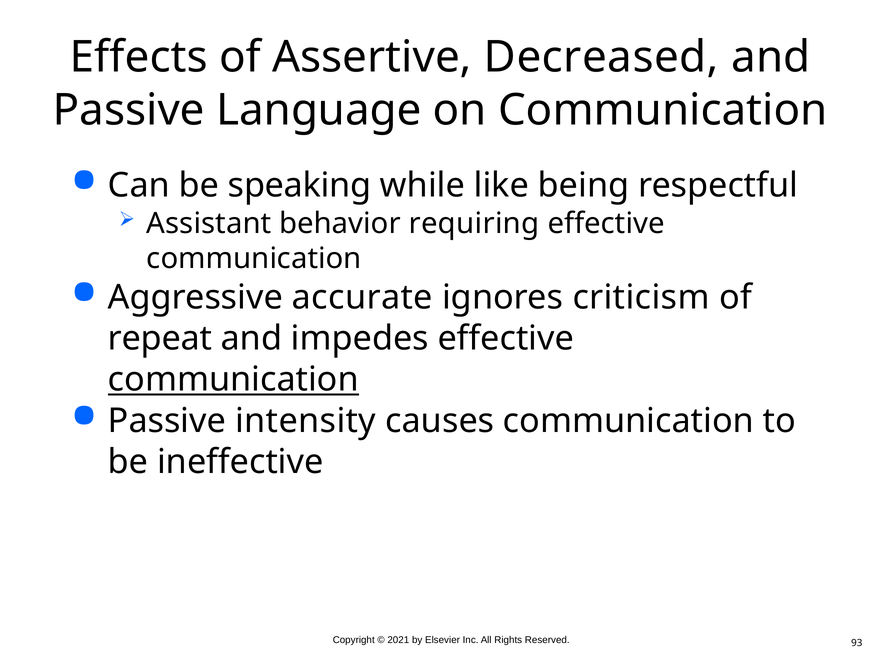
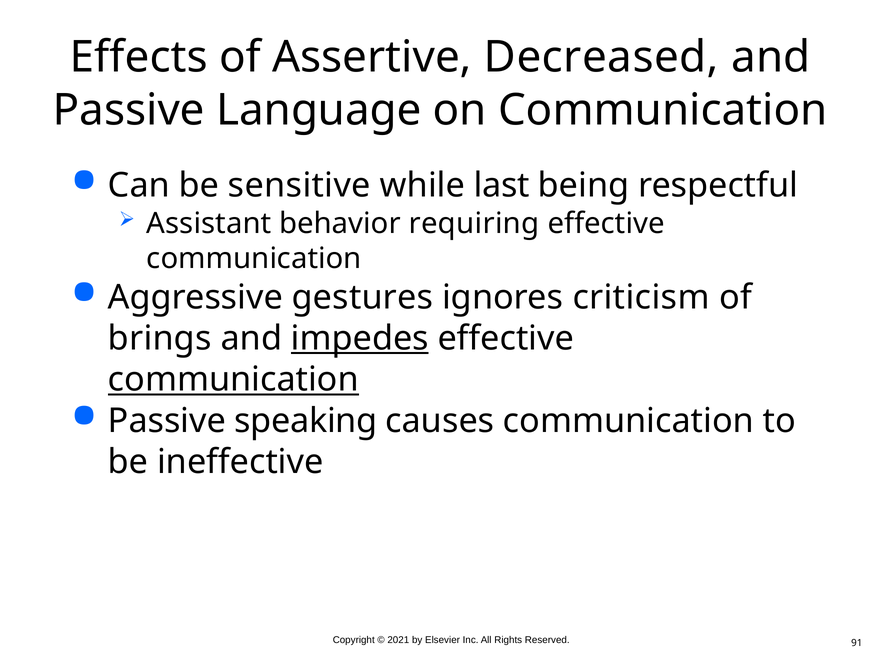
speaking: speaking -> sensitive
like: like -> last
accurate: accurate -> gestures
repeat: repeat -> brings
impedes underline: none -> present
intensity: intensity -> speaking
93: 93 -> 91
